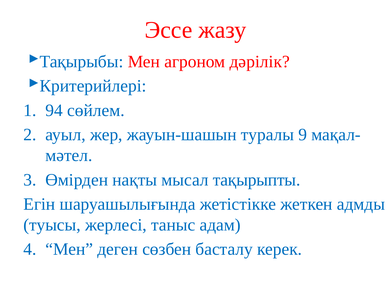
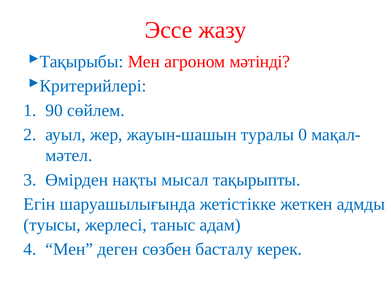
дәрілік: дәрілік -> мәтінді
94: 94 -> 90
9: 9 -> 0
